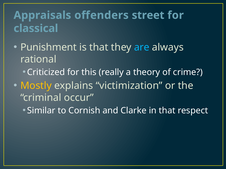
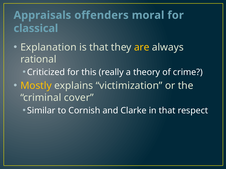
street: street -> moral
Punishment: Punishment -> Explanation
are colour: light blue -> yellow
occur: occur -> cover
